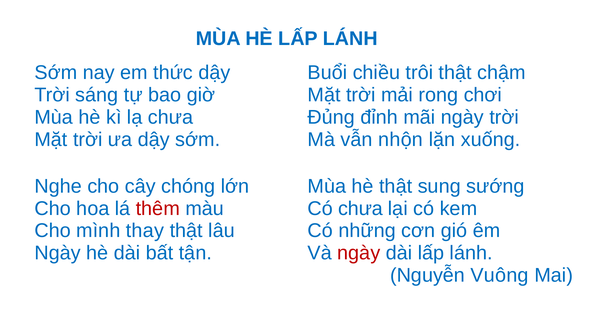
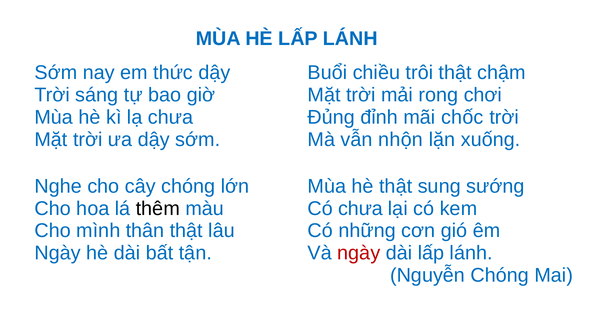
mãi ngày: ngày -> chốc
thêm colour: red -> black
thay: thay -> thân
Nguyễn Vuông: Vuông -> Chóng
